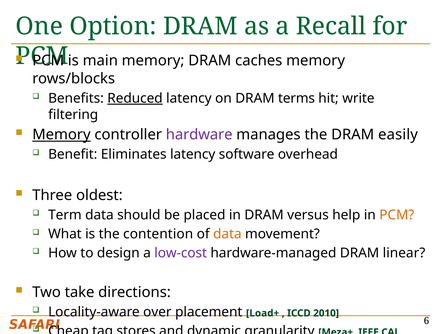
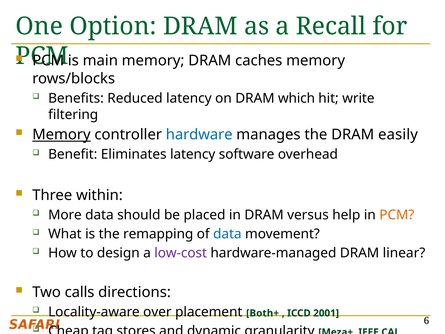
Reduced underline: present -> none
terms: terms -> which
hardware colour: purple -> blue
oldest: oldest -> within
Term: Term -> More
contention: contention -> remapping
data at (227, 234) colour: orange -> blue
take: take -> calls
Load+: Load+ -> Both+
2010: 2010 -> 2001
